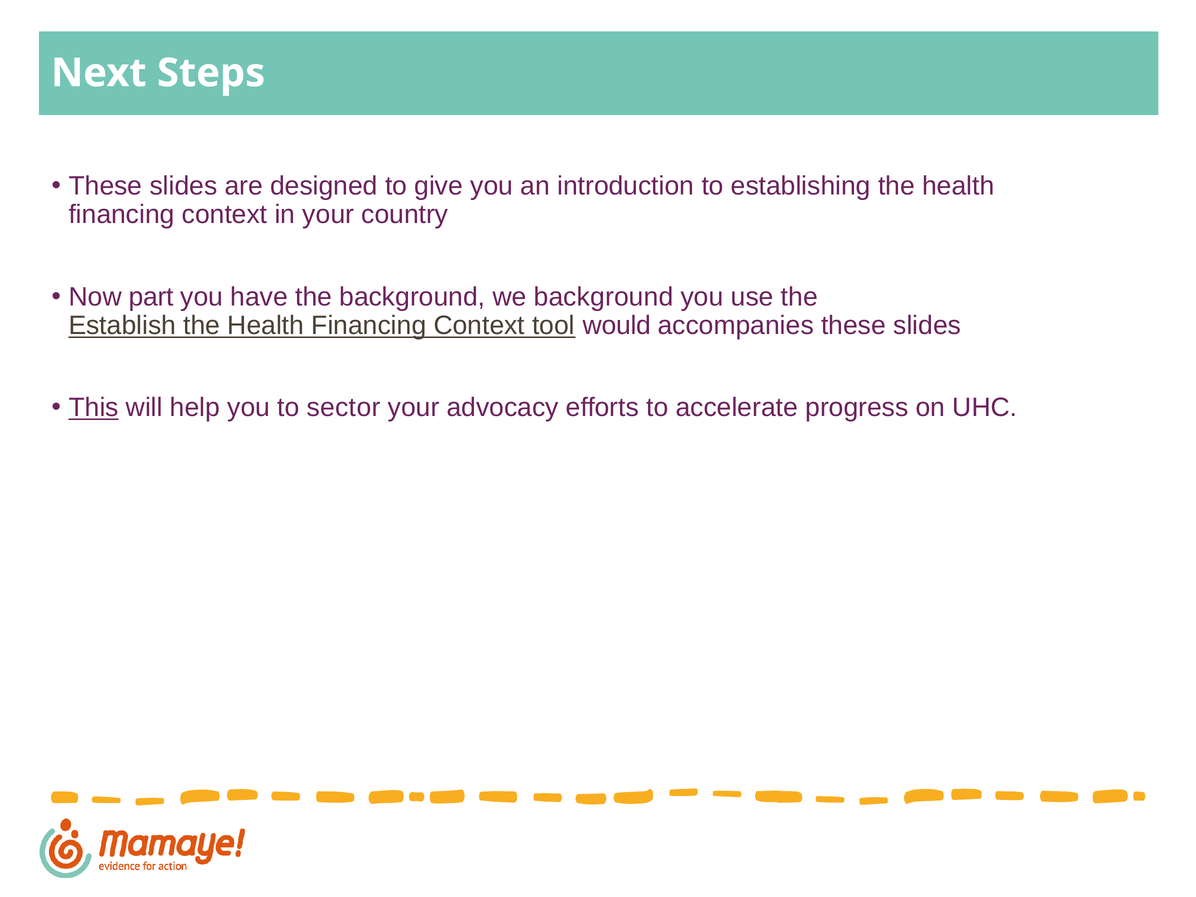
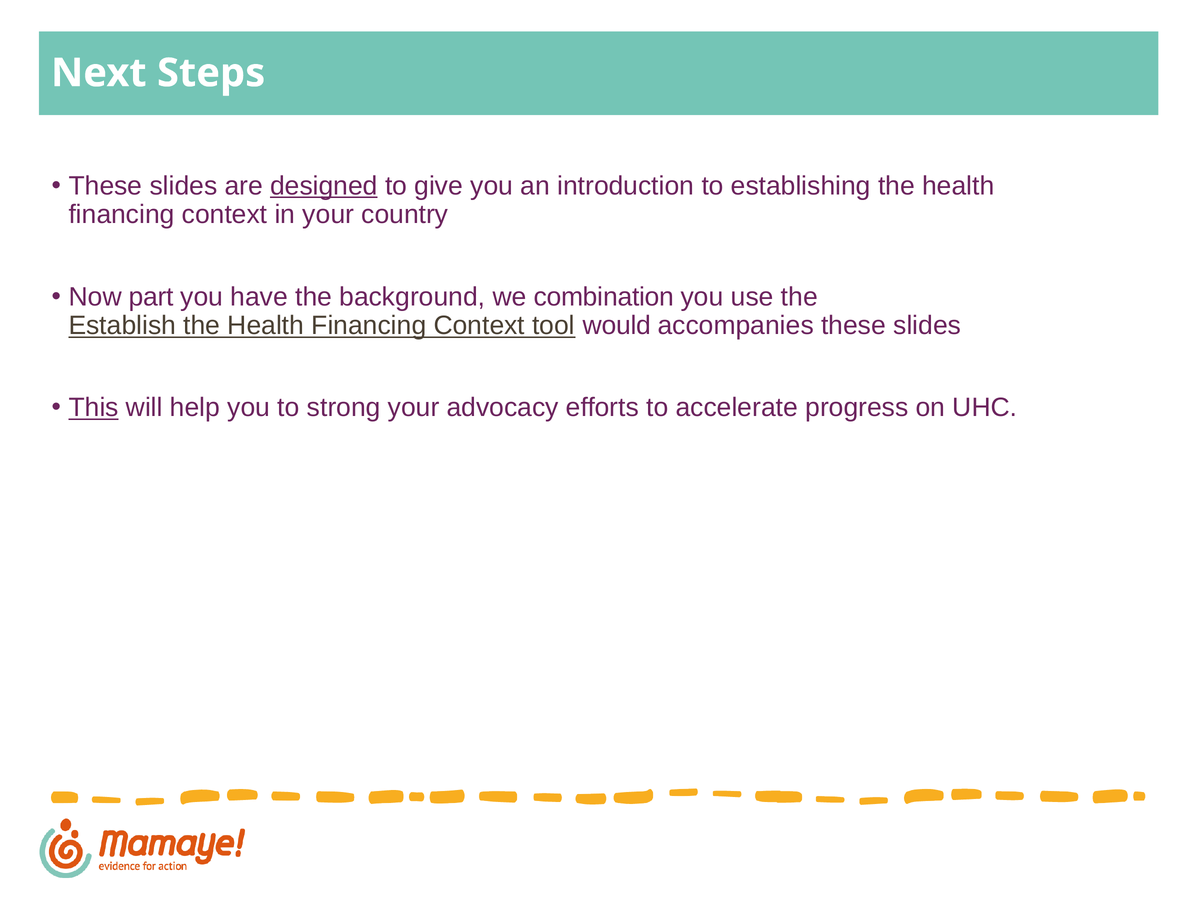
designed underline: none -> present
we background: background -> combination
sector: sector -> strong
